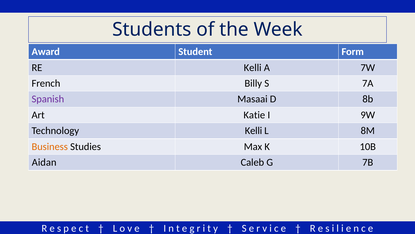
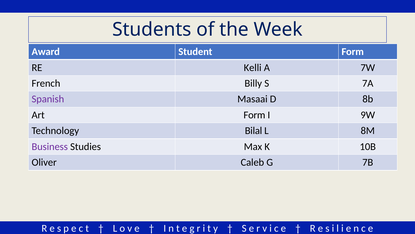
Art Katie: Katie -> Form
Technology Kelli: Kelli -> Bilal
Business colour: orange -> purple
Aidan: Aidan -> Oliver
